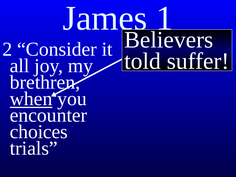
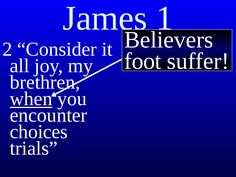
told: told -> foot
